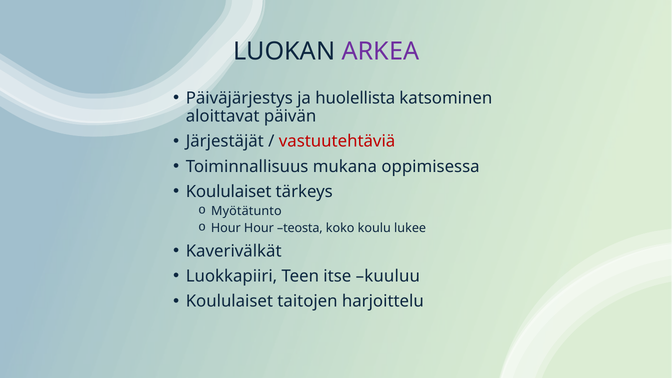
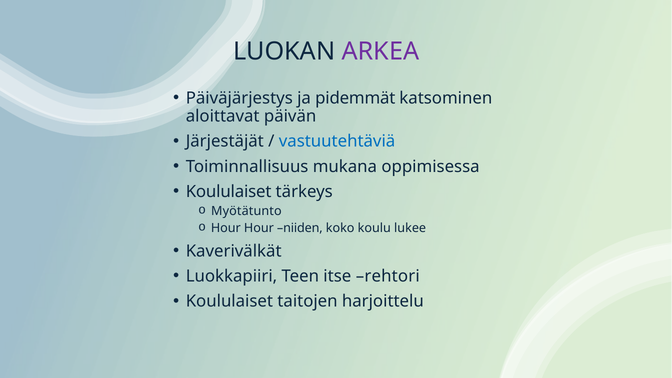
huolellista: huolellista -> pidemmät
vastuutehtäviä colour: red -> blue
teosta: teosta -> niiden
kuuluu: kuuluu -> rehtori
